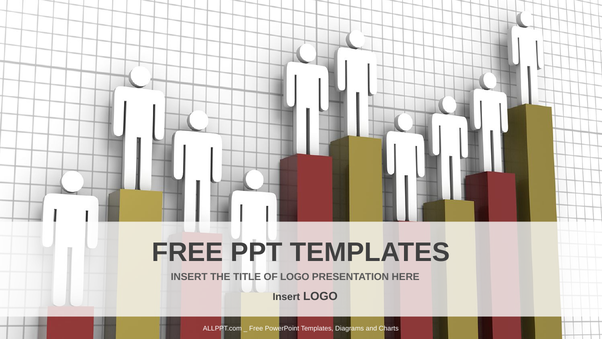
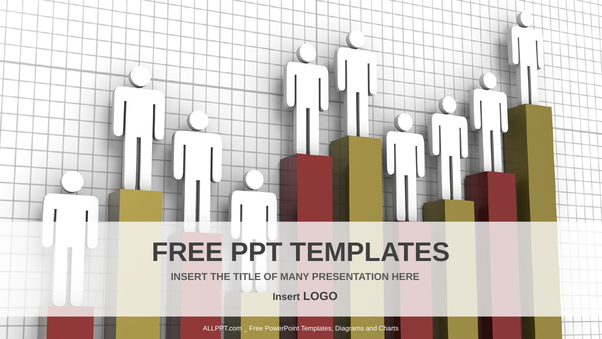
OF LOGO: LOGO -> MANY
